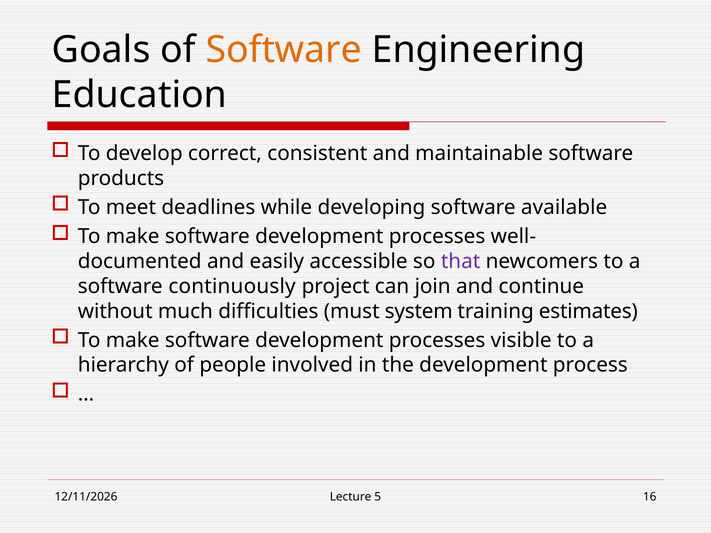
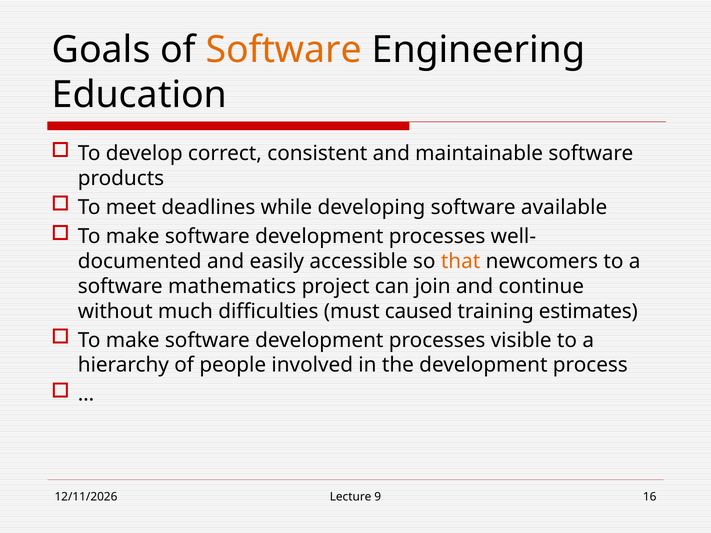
that colour: purple -> orange
continuously: continuously -> mathematics
system: system -> caused
5: 5 -> 9
